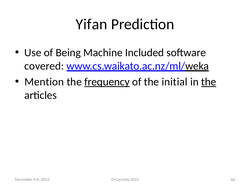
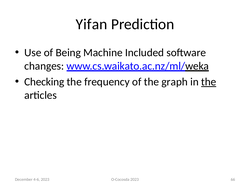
covered: covered -> changes
Mention: Mention -> Checking
frequency underline: present -> none
initial: initial -> graph
